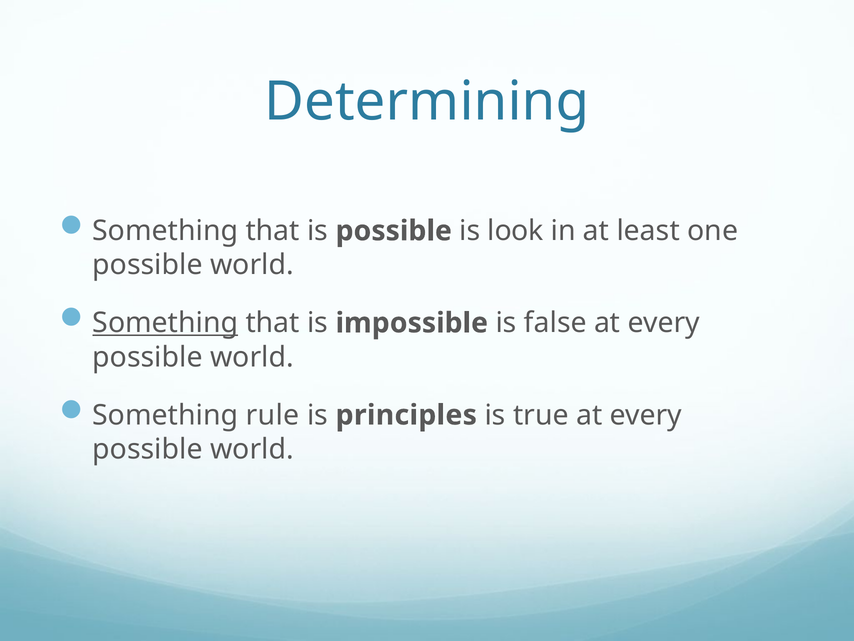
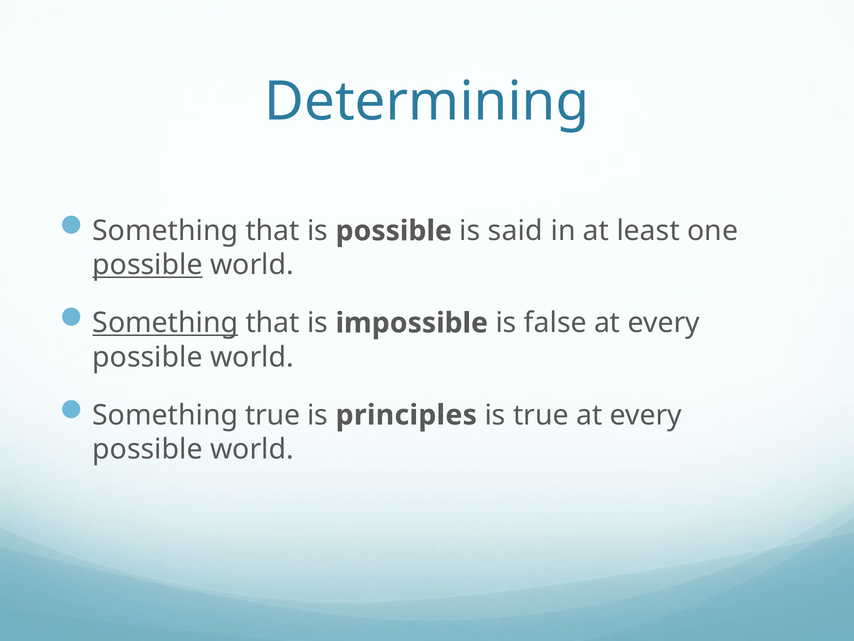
look: look -> said
possible at (148, 265) underline: none -> present
Something rule: rule -> true
